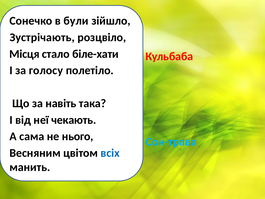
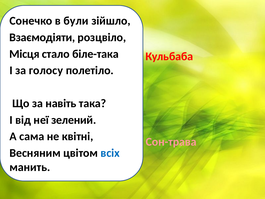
Зустрічають: Зустрічають -> Взаємодіяти
біле-хати: біле-хати -> біле-така
чекають: чекають -> зелений
нього: нього -> квітні
Сон-трава colour: light blue -> pink
